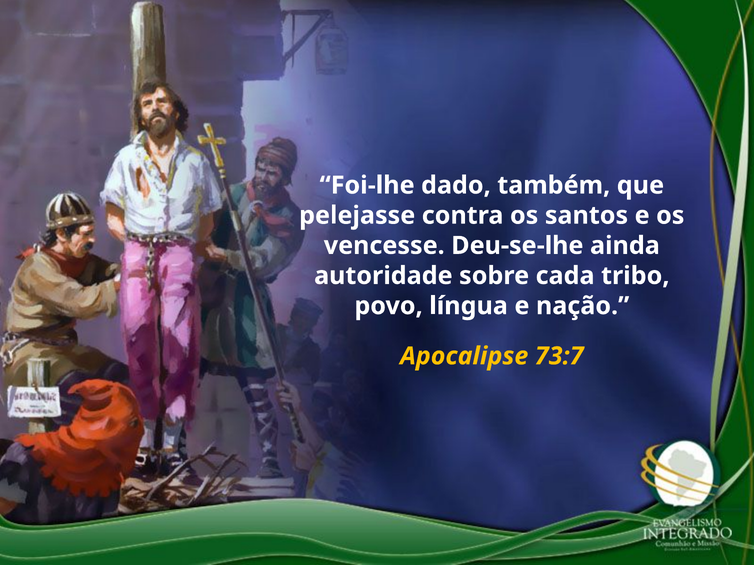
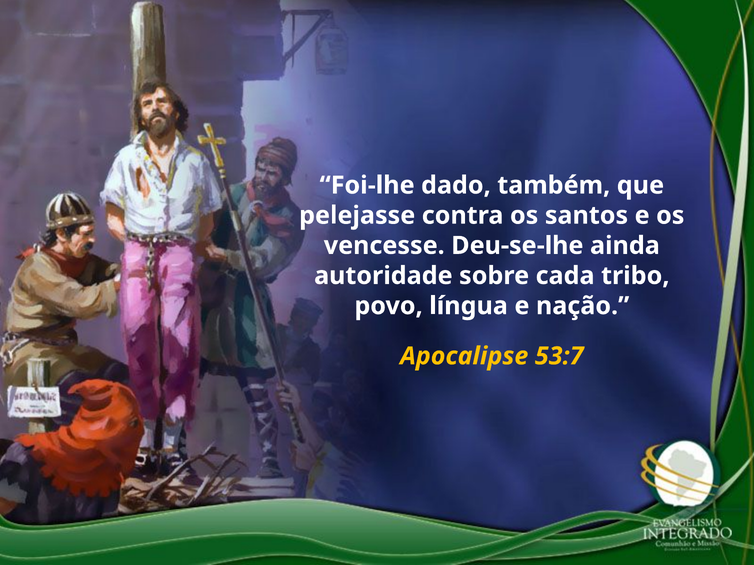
73:7: 73:7 -> 53:7
